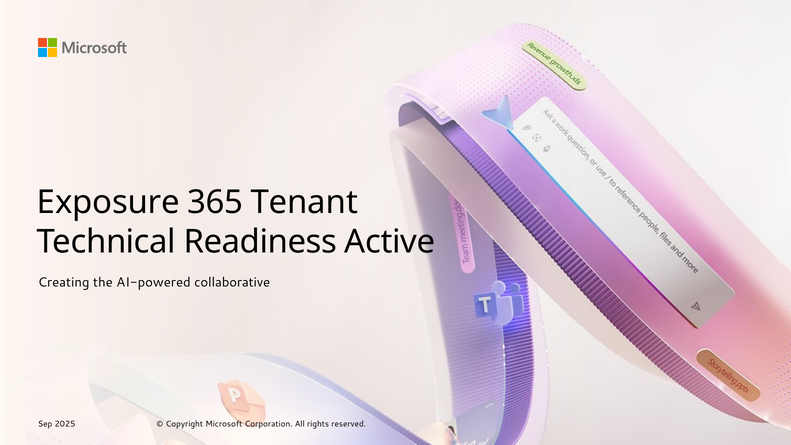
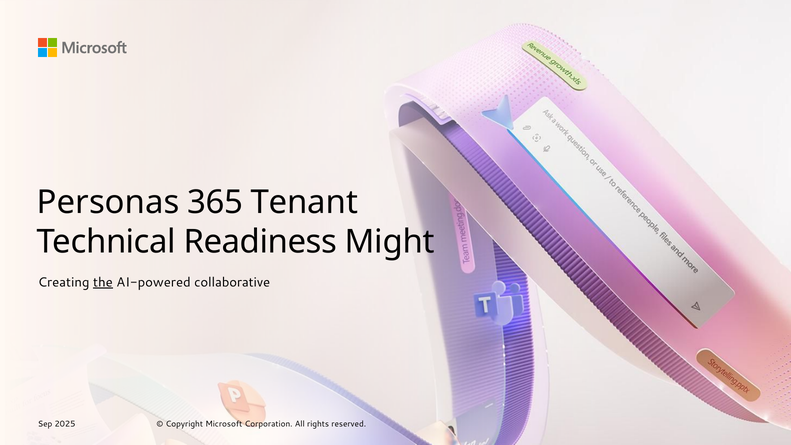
Exposure: Exposure -> Personas
Active: Active -> Might
the underline: none -> present
